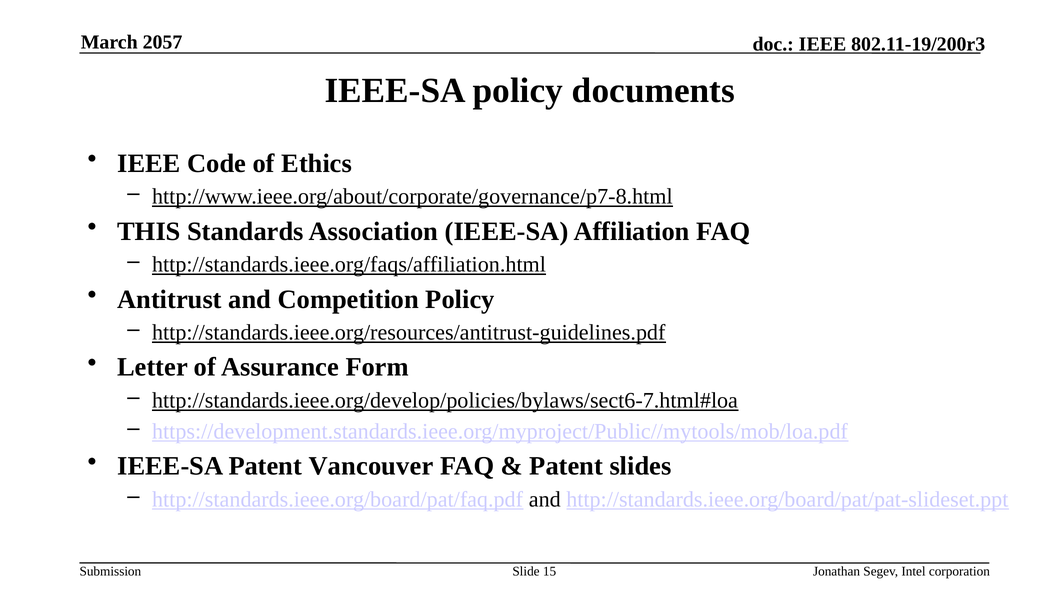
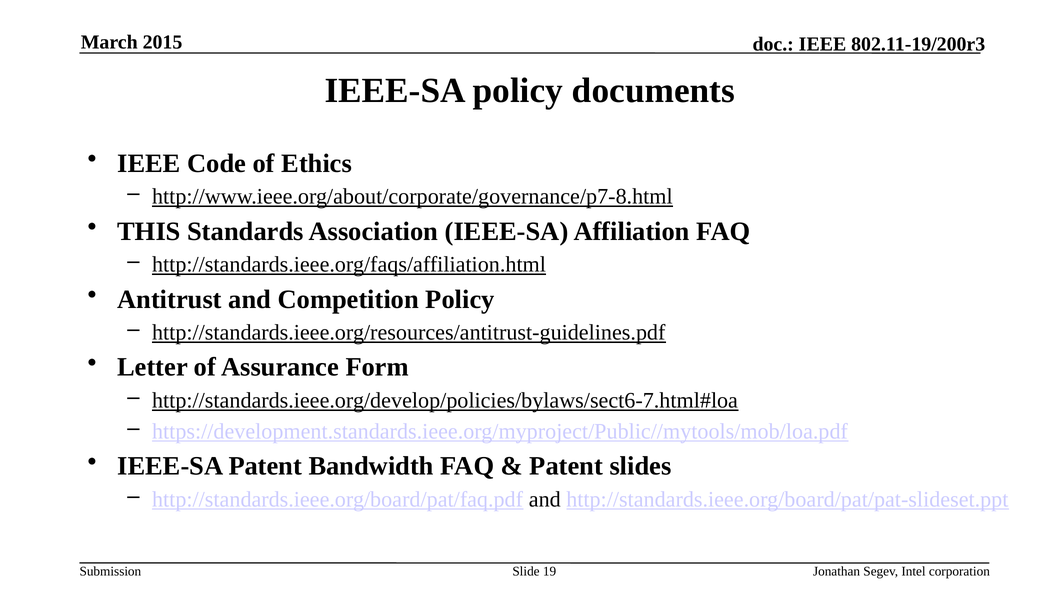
2057: 2057 -> 2015
Vancouver: Vancouver -> Bandwidth
15: 15 -> 19
